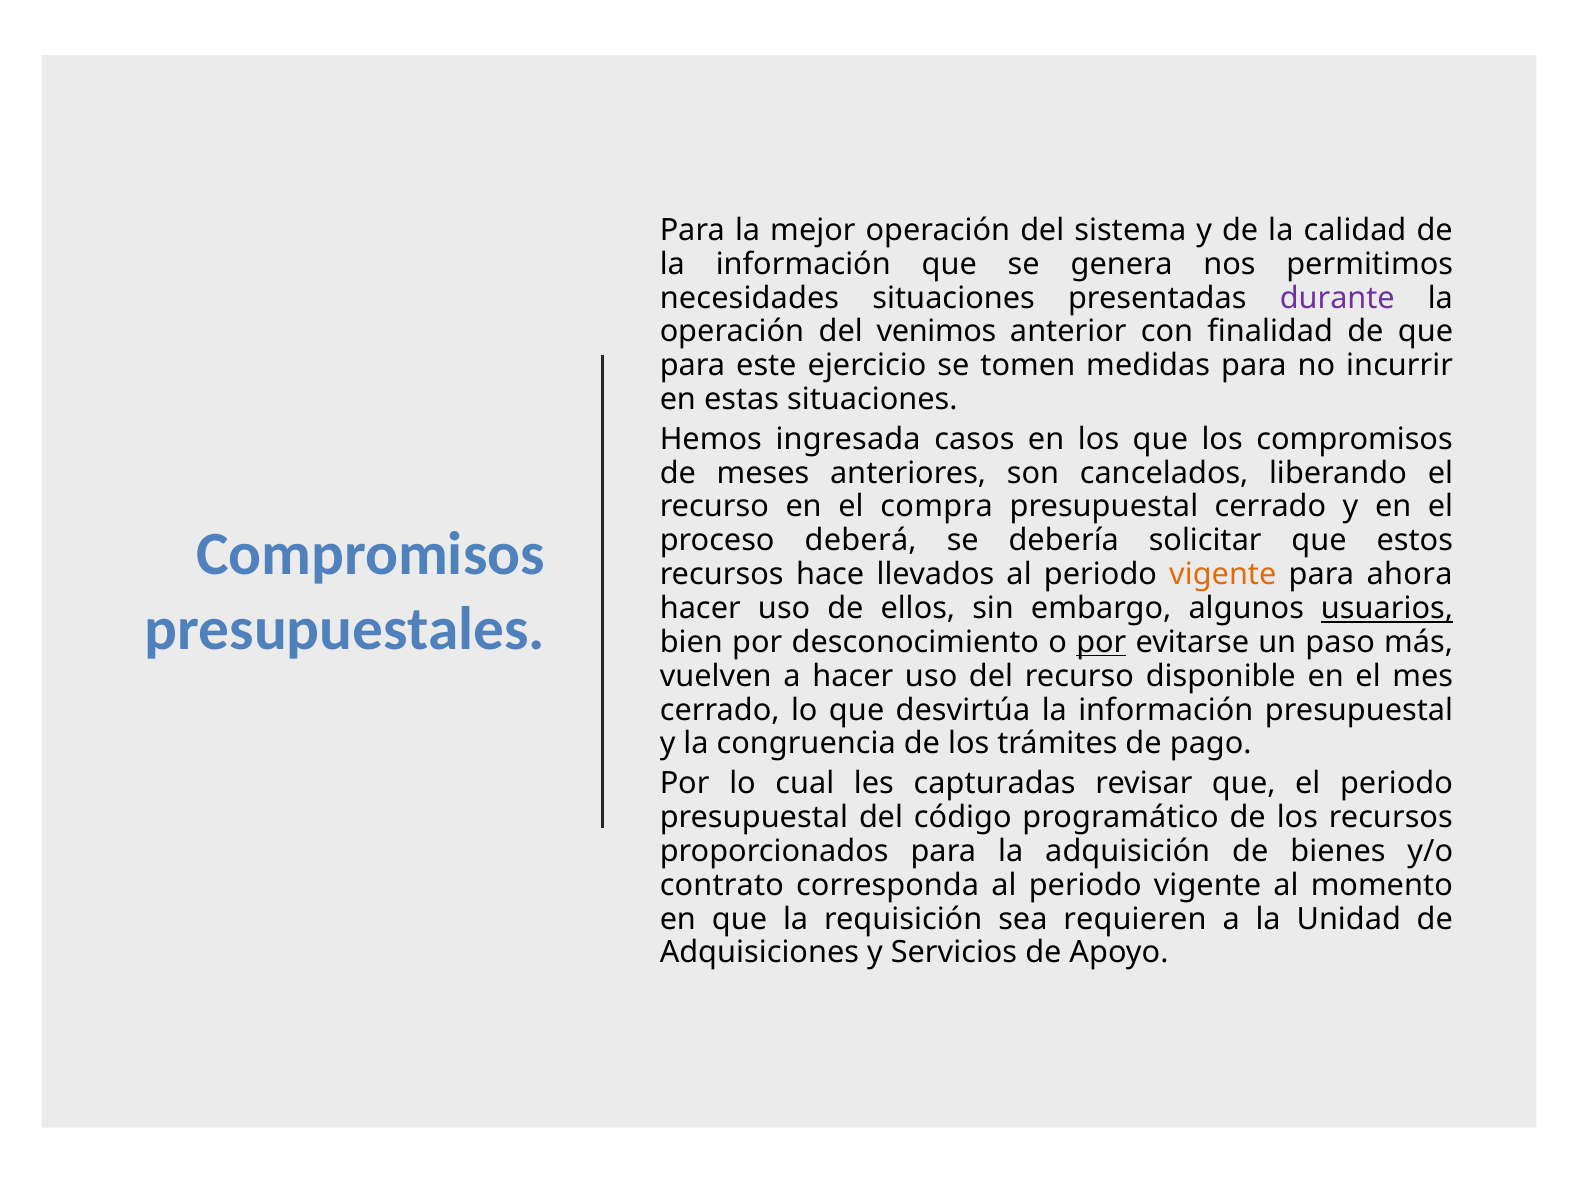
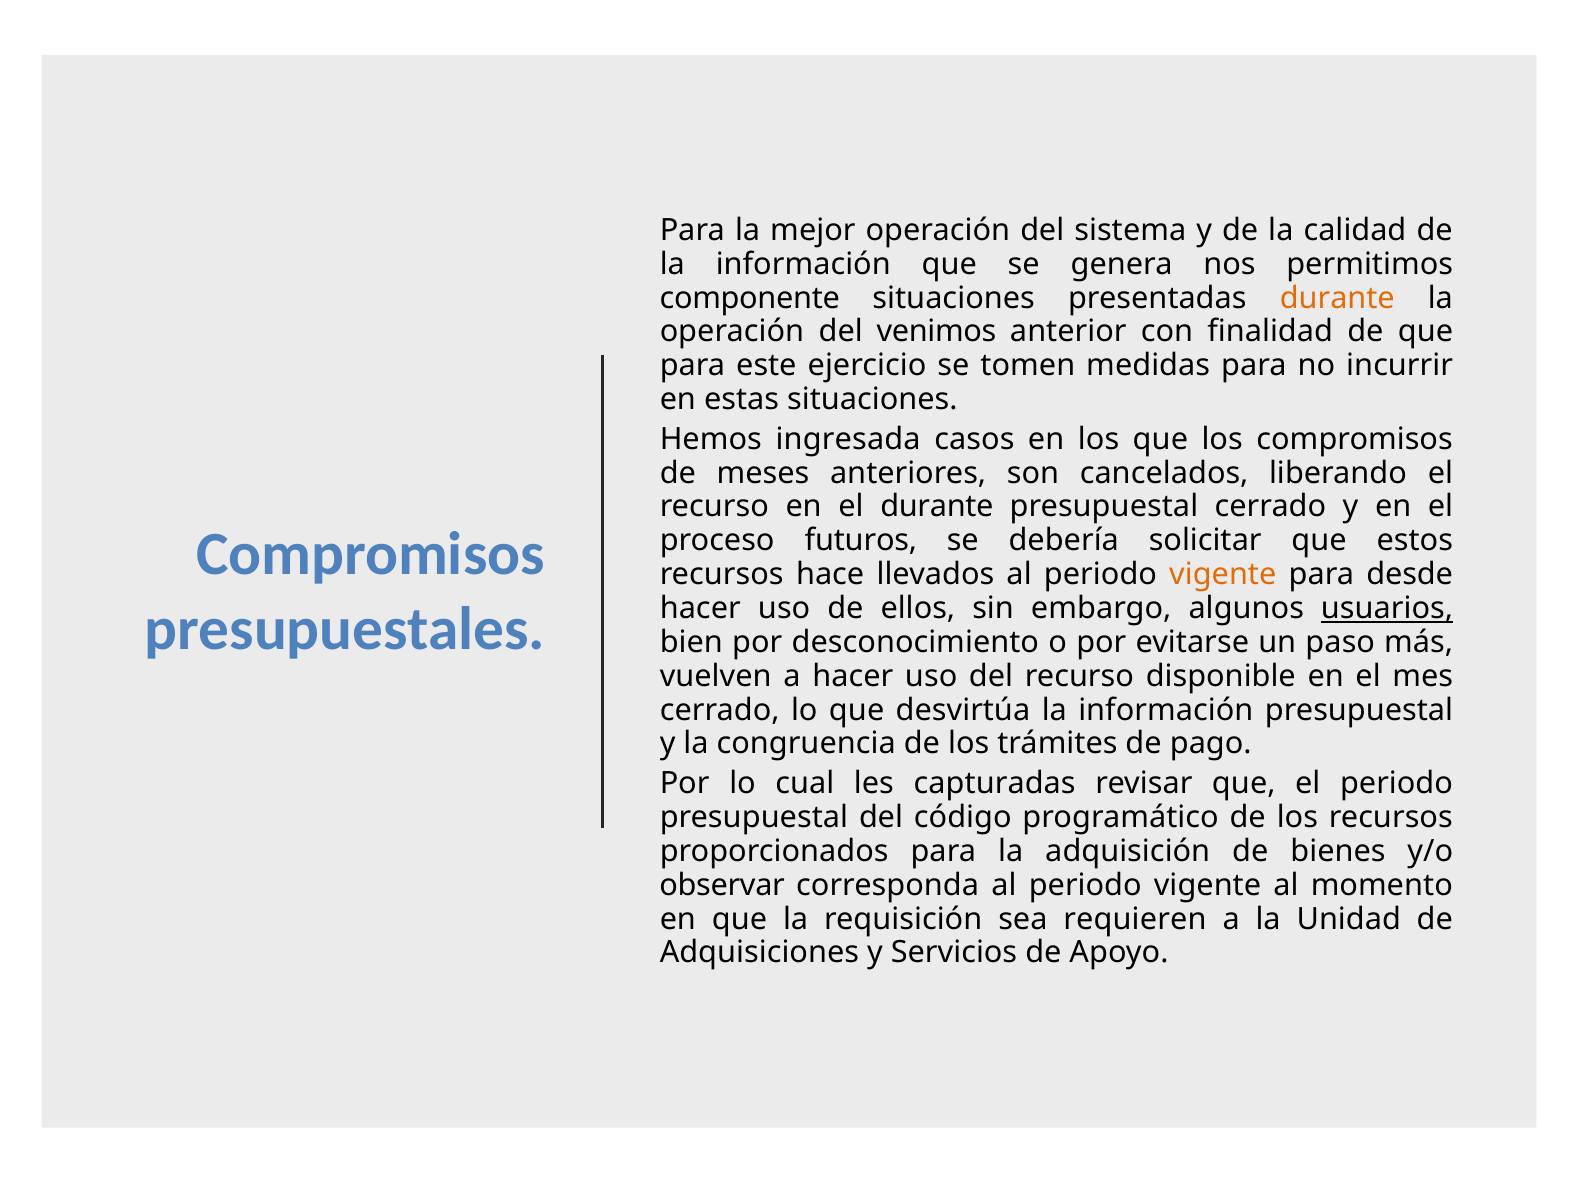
necesidades: necesidades -> componente
durante at (1337, 298) colour: purple -> orange
el compra: compra -> durante
deberá: deberá -> futuros
ahora: ahora -> desde
por at (1101, 643) underline: present -> none
contrato: contrato -> observar
